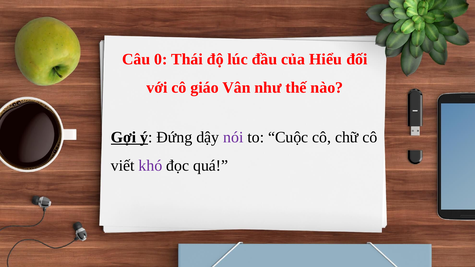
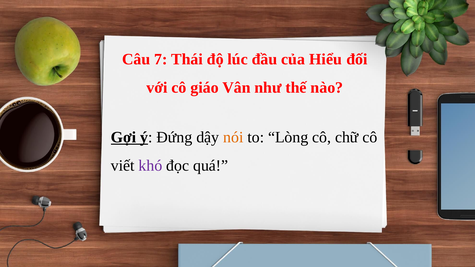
0: 0 -> 7
nói colour: purple -> orange
Cuộc: Cuộc -> Lòng
